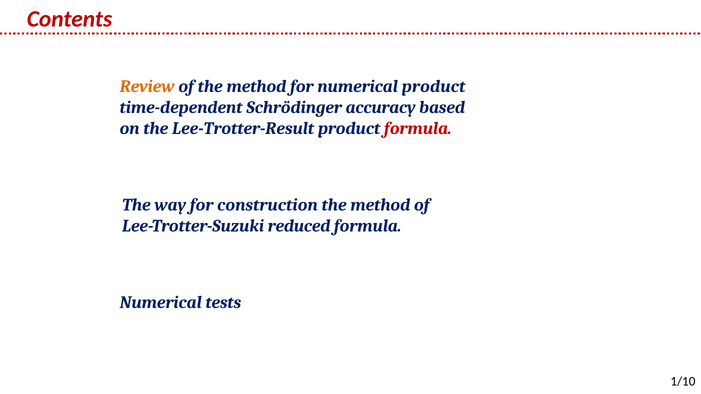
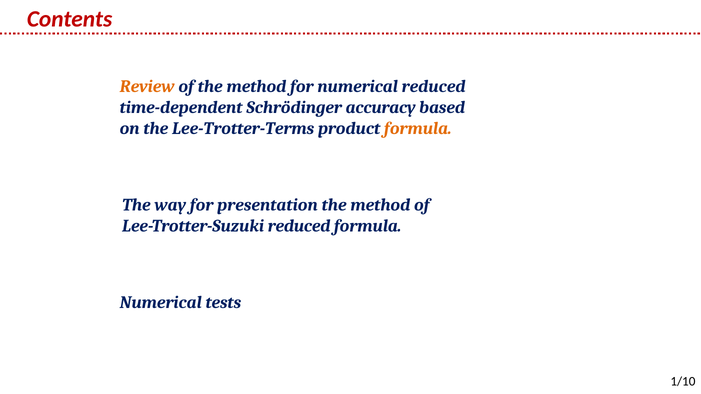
numerical product: product -> reduced
Lee-Trotter-Result: Lee-Trotter-Result -> Lee-Trotter-Terms
formula at (418, 128) colour: red -> orange
construction: construction -> presentation
